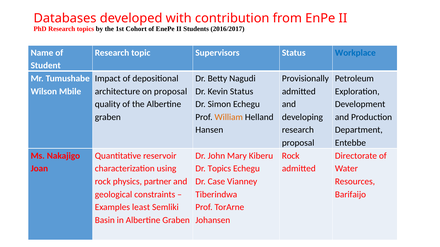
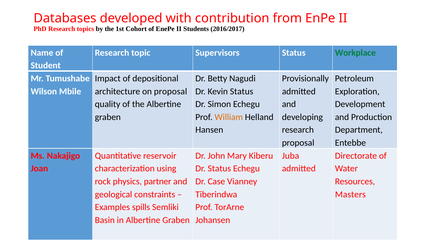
Workplace colour: blue -> green
Rock at (291, 156): Rock -> Juba
Dr Topics: Topics -> Status
Barifaijo: Barifaijo -> Masters
least: least -> spills
